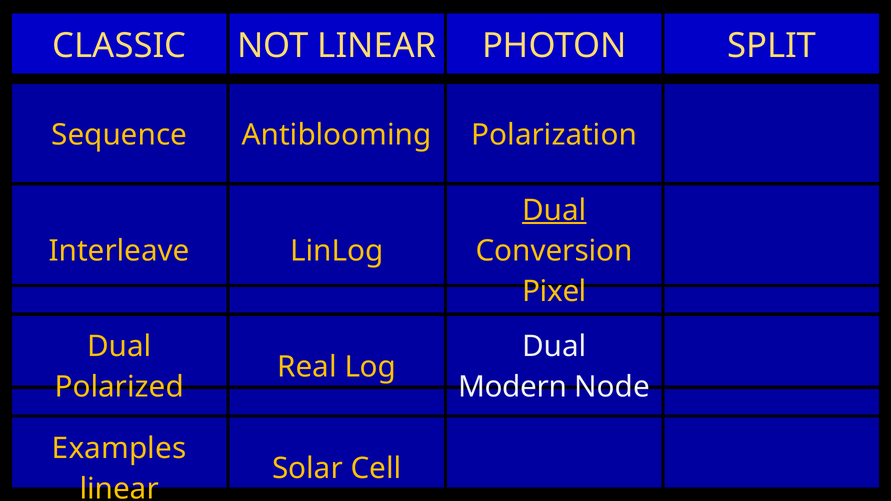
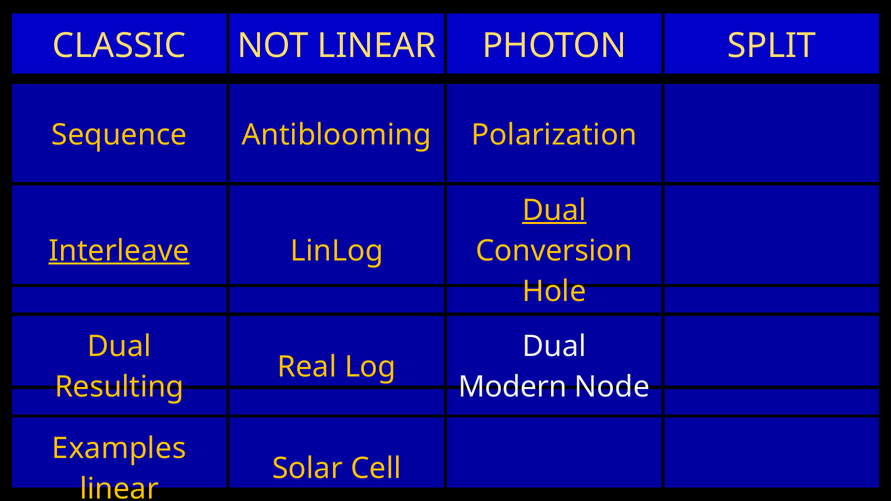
Interleave underline: none -> present
Pixel: Pixel -> Hole
Polarized: Polarized -> Resulting
